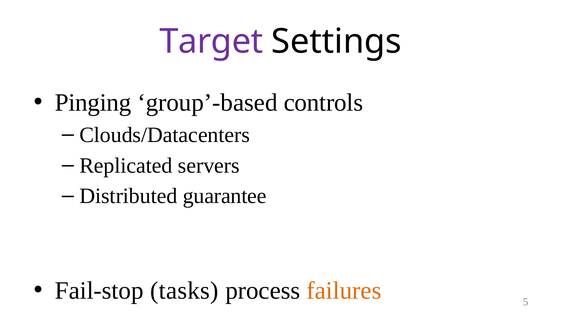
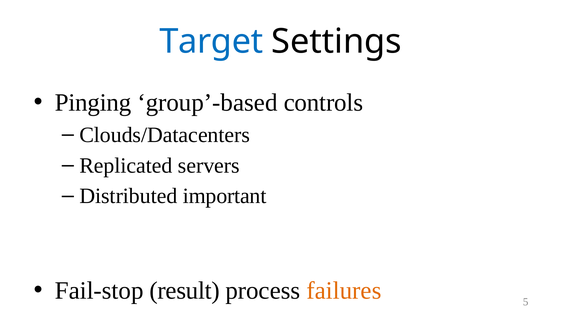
Target colour: purple -> blue
guarantee: guarantee -> important
tasks: tasks -> result
